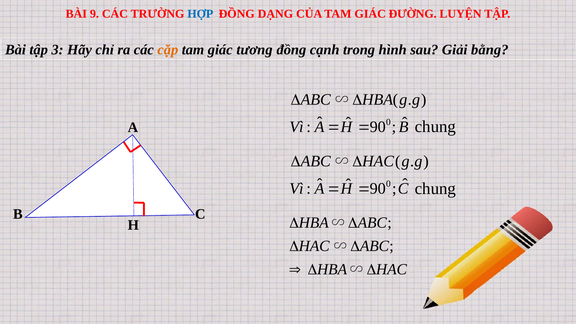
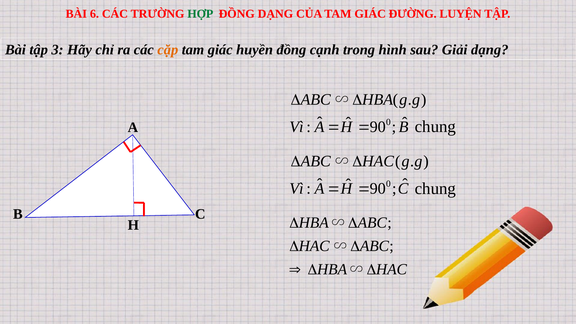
9: 9 -> 6
HỢP colour: blue -> green
tương: tương -> huyền
Giải bằng: bằng -> dạng
